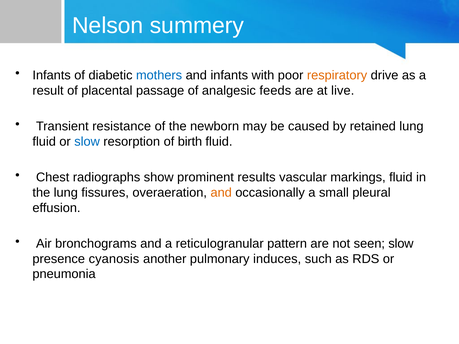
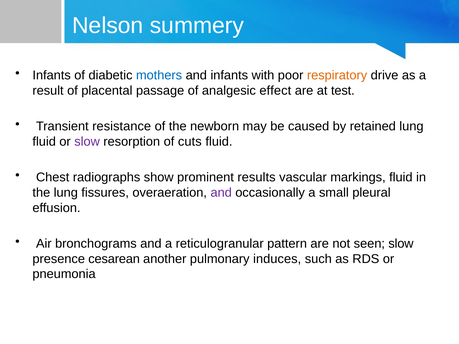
feeds: feeds -> effect
live: live -> test
slow at (87, 142) colour: blue -> purple
birth: birth -> cuts
and at (221, 193) colour: orange -> purple
cyanosis: cyanosis -> cesarean
